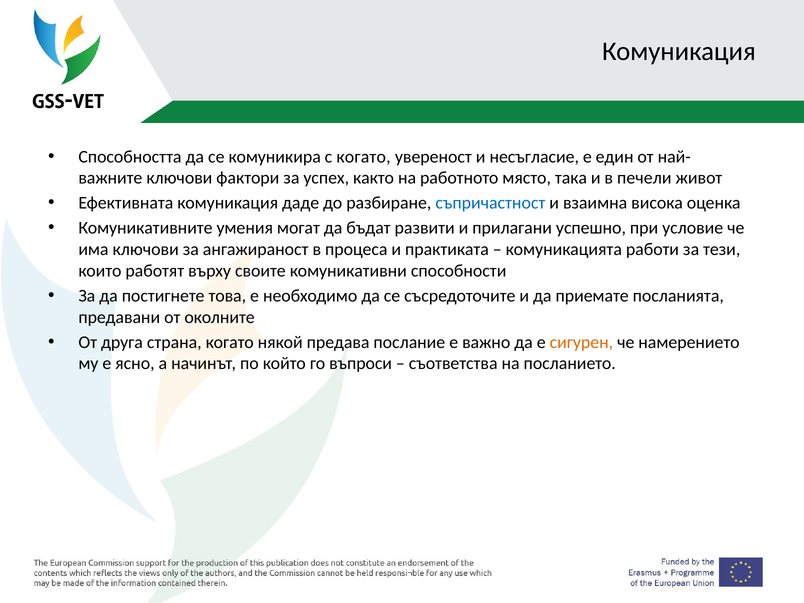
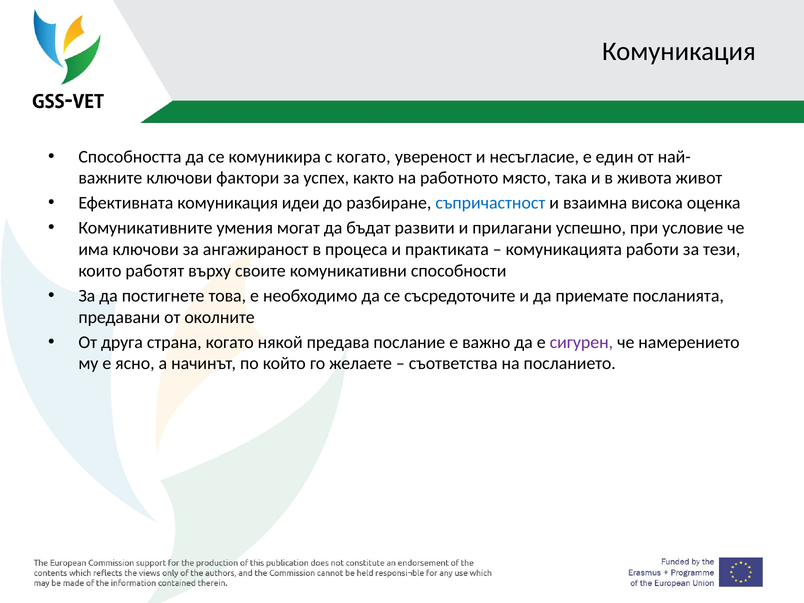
печели: печели -> живота
даде: даде -> идеи
сигурен colour: orange -> purple
въпроси: въпроси -> желаете
